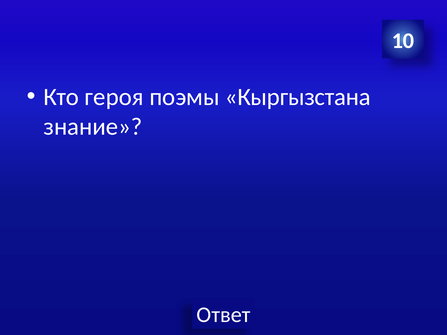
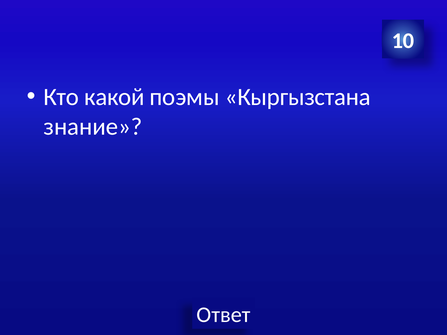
героя: героя -> какой
